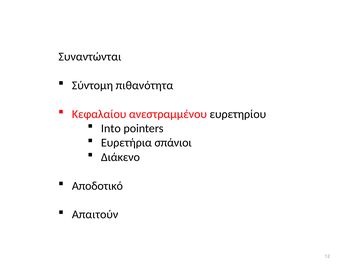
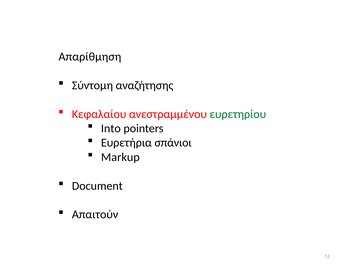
Συναντώνται: Συναντώνται -> Απαρίθμηση
πιθανότητα: πιθανότητα -> αναζήτησης
ευρετηρίου colour: black -> green
Διάκενο: Διάκενο -> Markup
Αποδοτικό: Αποδοτικό -> Document
